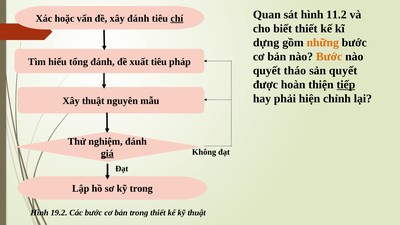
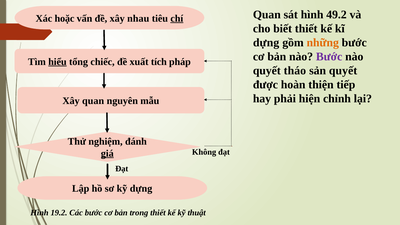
11.2: 11.2 -> 49.2
xây đánh: đánh -> nhau
Bước at (329, 57) colour: orange -> purple
hiểu underline: none -> present
tổng đánh: đánh -> chiếc
xuất tiêu: tiêu -> tích
tiếp underline: present -> none
Xây thuật: thuật -> quan
kỹ trong: trong -> dựng
